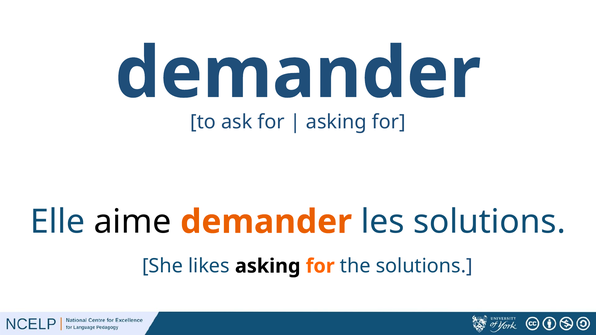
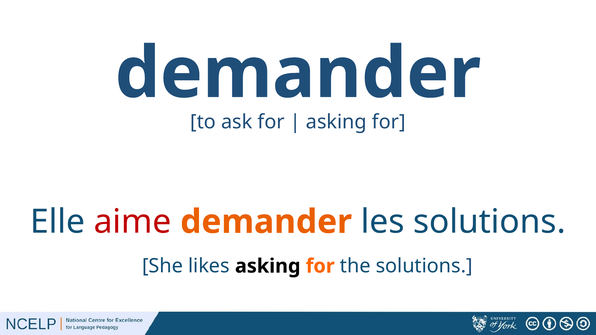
aime colour: black -> red
